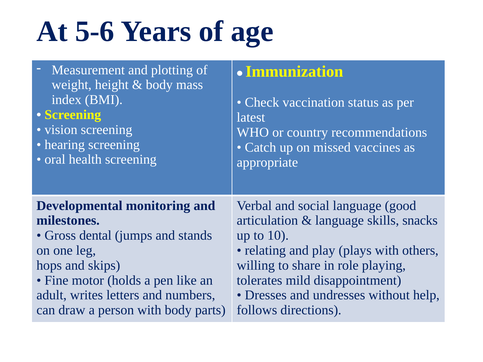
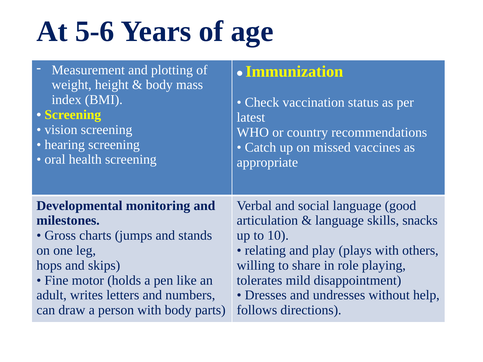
dental: dental -> charts
